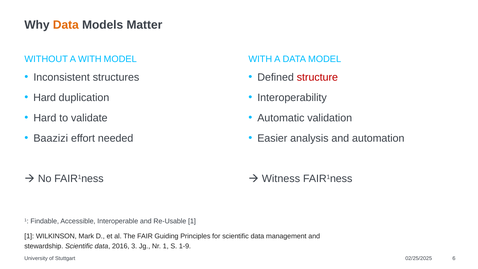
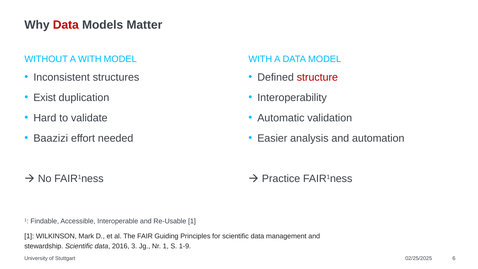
Data at (66, 25) colour: orange -> red
Hard at (45, 98): Hard -> Exist
Witness: Witness -> Practice
